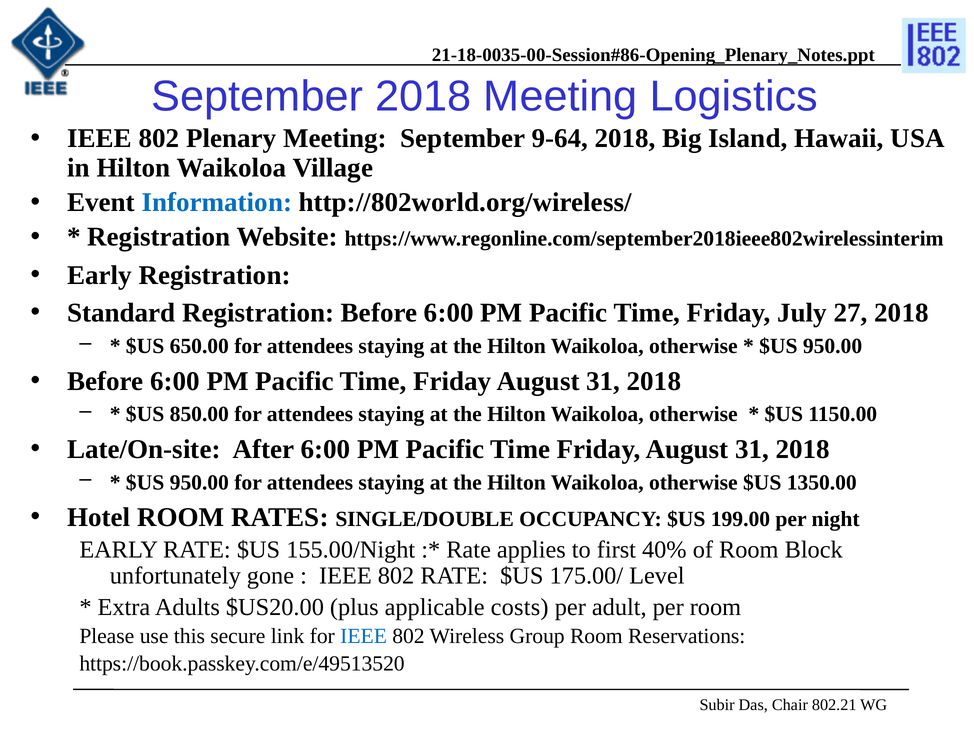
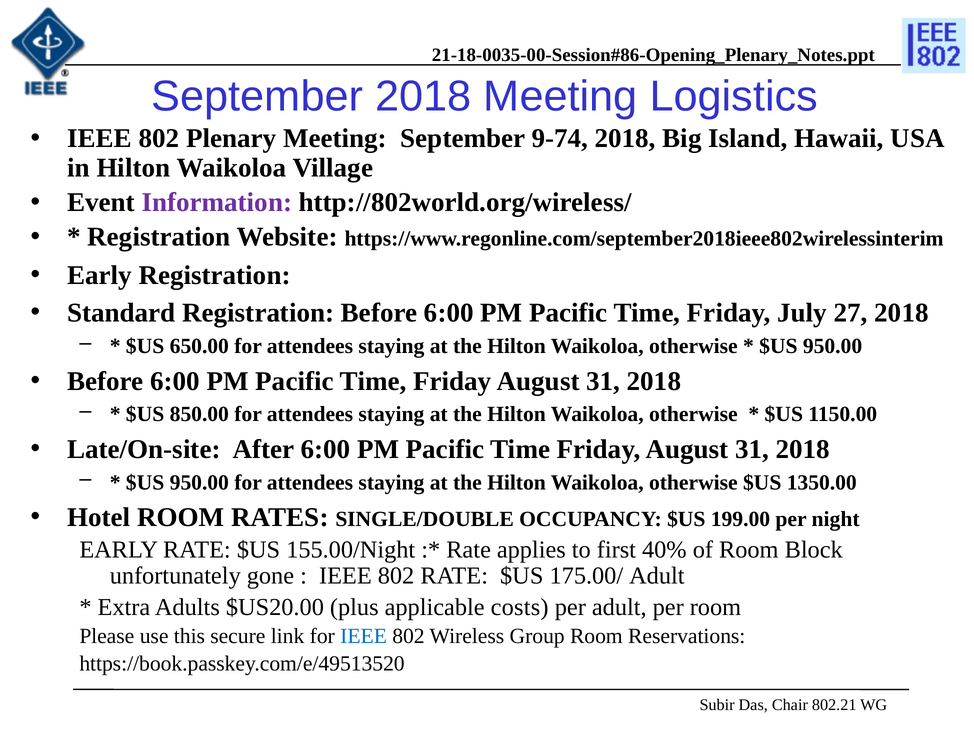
9-64: 9-64 -> 9-74
Information colour: blue -> purple
175.00/ Level: Level -> Adult
